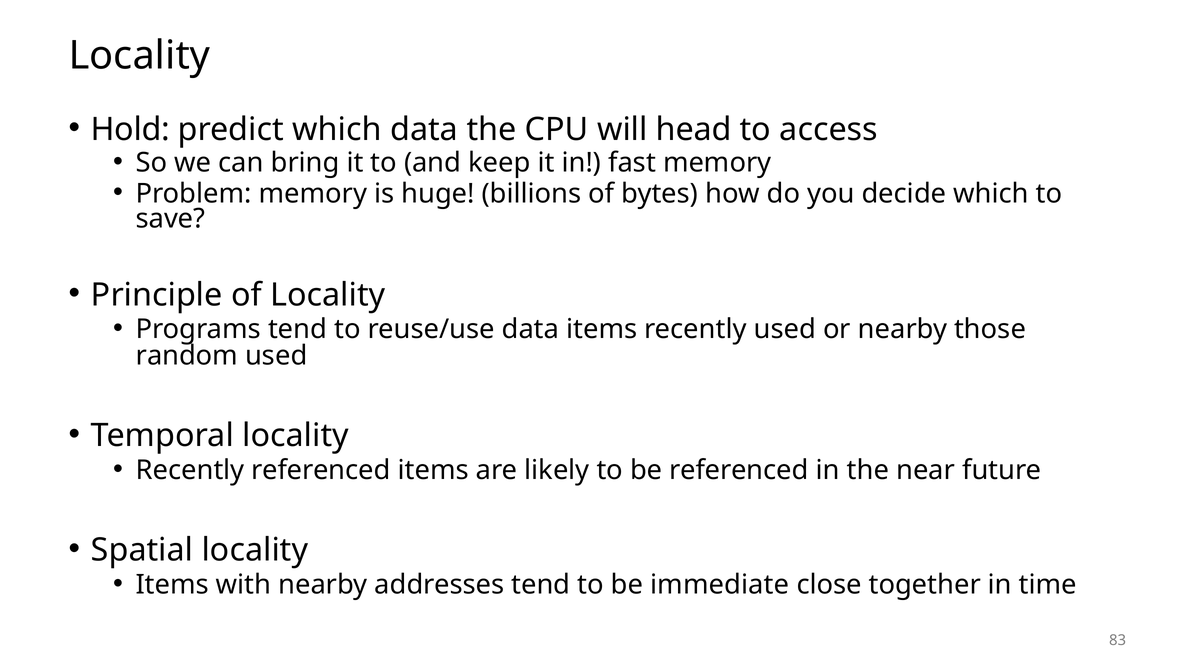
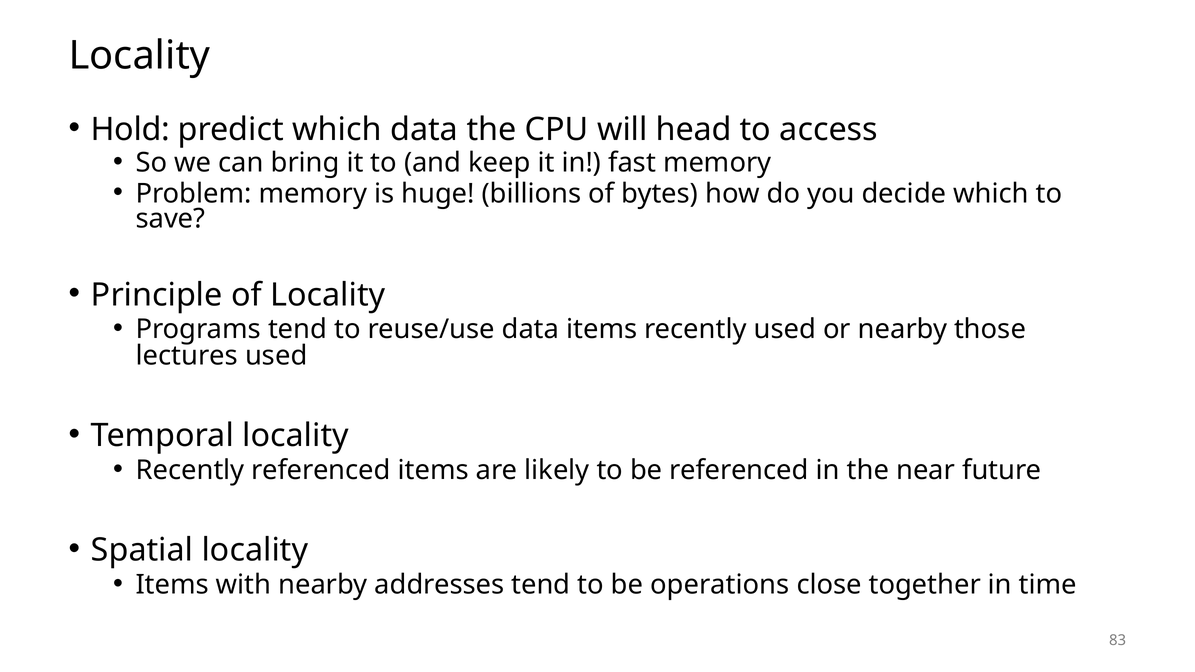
random: random -> lectures
immediate: immediate -> operations
